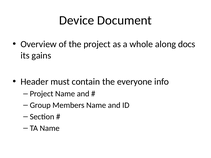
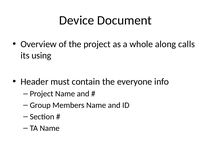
docs: docs -> calls
gains: gains -> using
